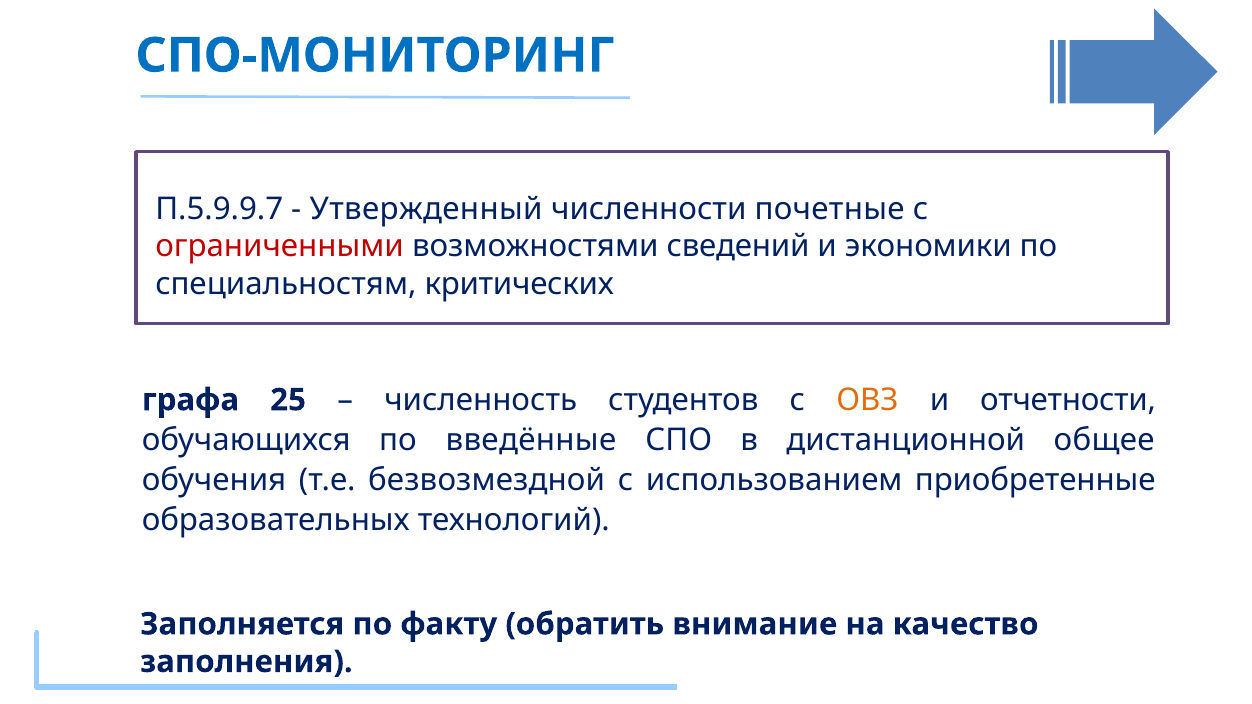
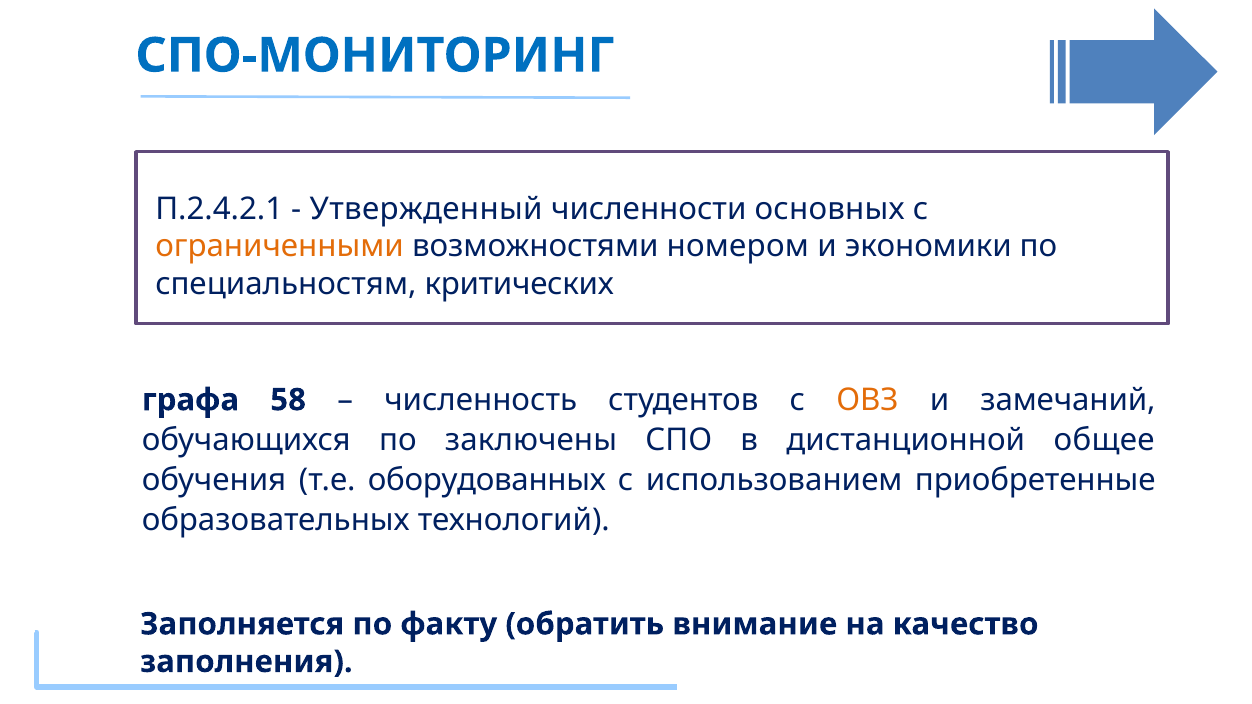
П.5.9.9.7: П.5.9.9.7 -> П.2.4.2.1
почетные: почетные -> основных
ограниченными colour: red -> orange
сведений: сведений -> номером
25: 25 -> 58
отчетности: отчетности -> замечаний
введённые: введённые -> заключены
безвозмездной: безвозмездной -> оборудованных
